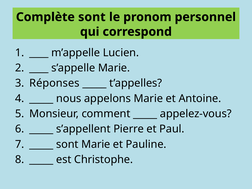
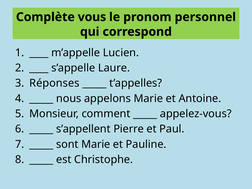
Complète sont: sont -> vous
s’appelle Marie: Marie -> Laure
